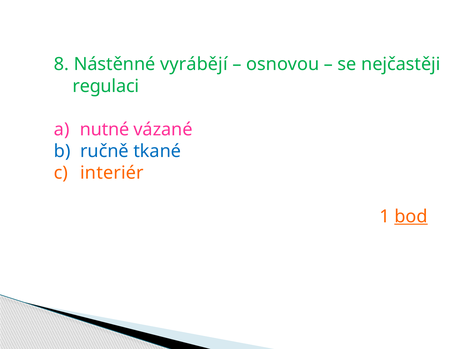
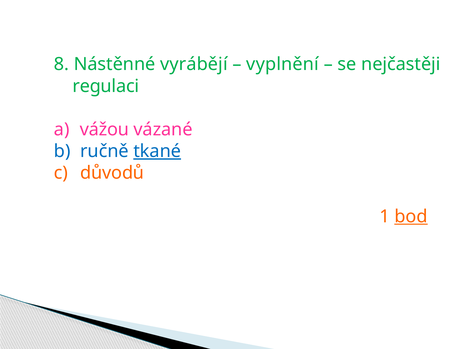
osnovou: osnovou -> vyplnění
nutné: nutné -> vážou
tkané underline: none -> present
interiér: interiér -> důvodů
